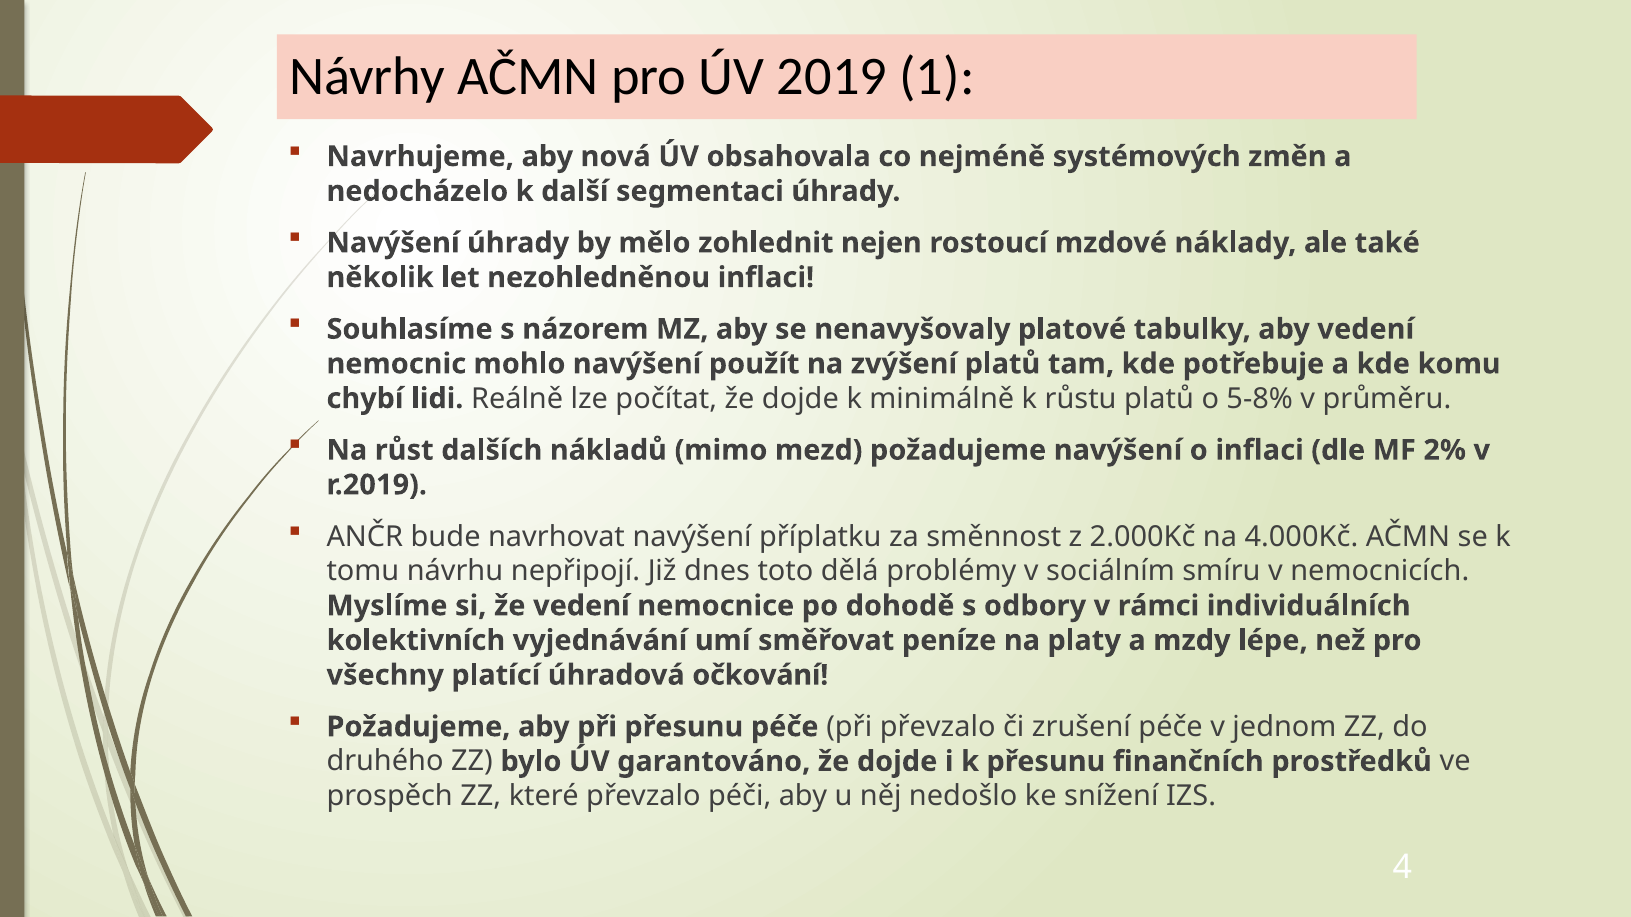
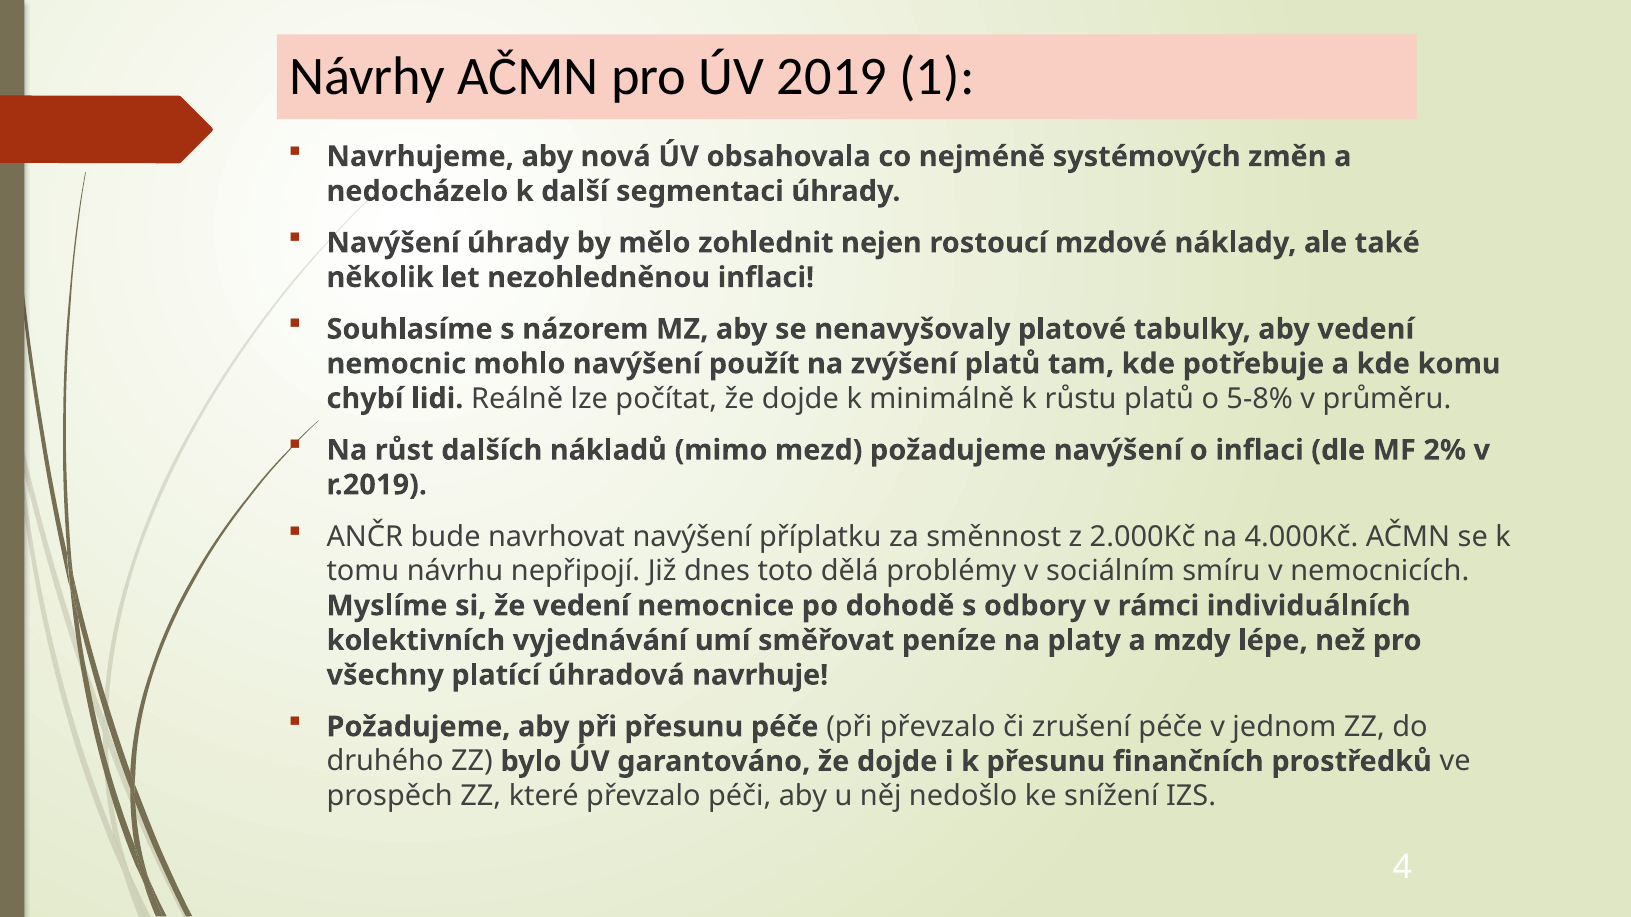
očkování: očkování -> navrhuje
